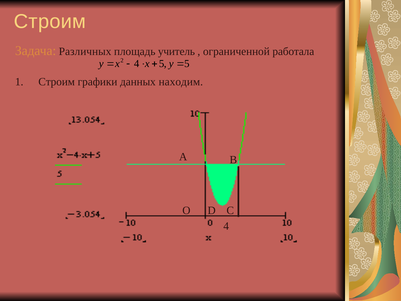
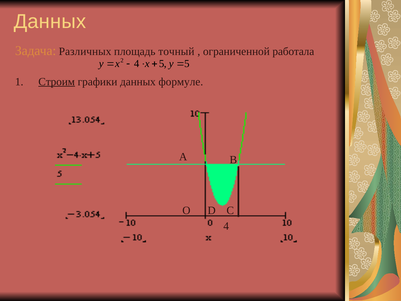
Строим at (50, 22): Строим -> Данных
учитель: учитель -> точный
Строим at (57, 82) underline: none -> present
находим: находим -> формуле
